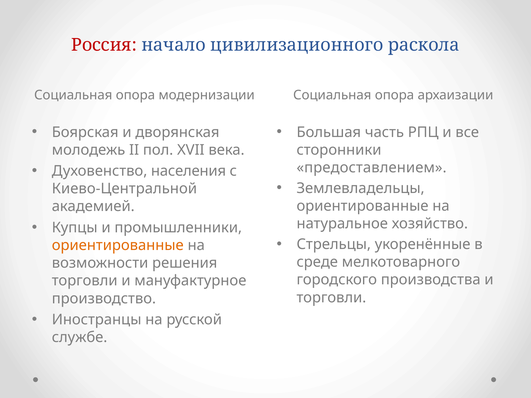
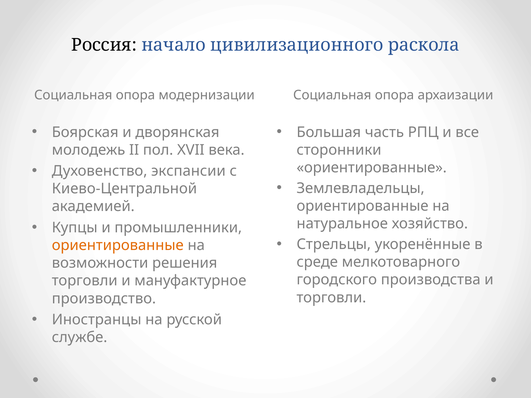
Россия colour: red -> black
населения: населения -> экспансии
предоставлением at (372, 168): предоставлением -> ориентированные
